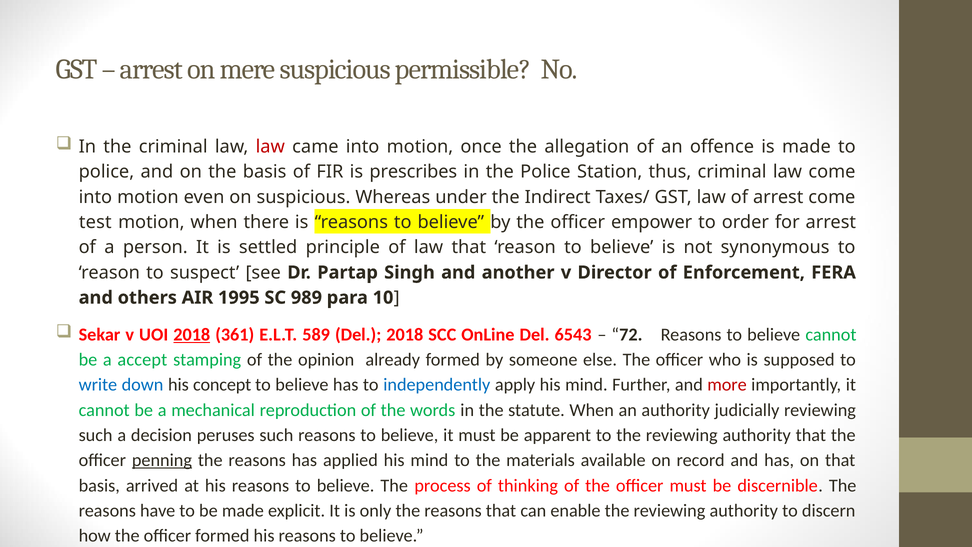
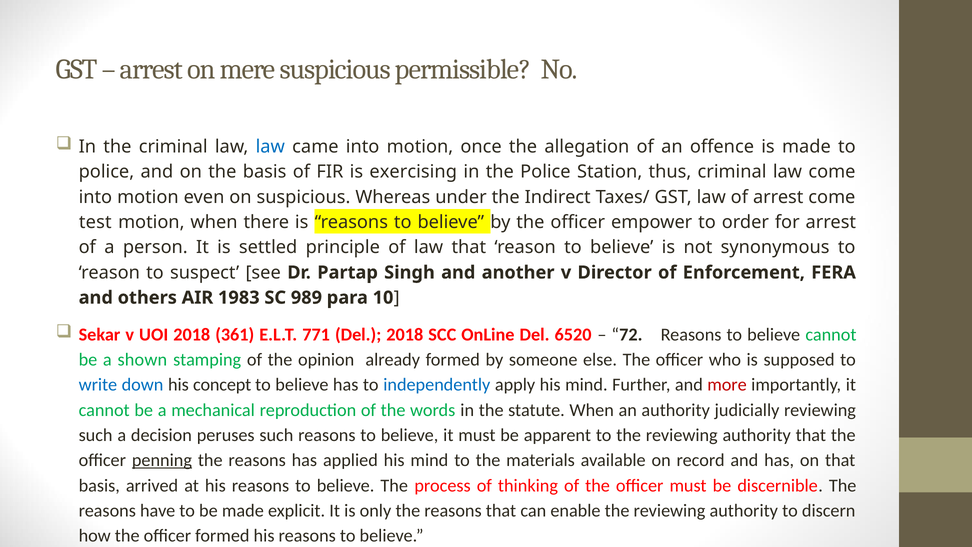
law at (270, 147) colour: red -> blue
prescribes: prescribes -> exercising
1995: 1995 -> 1983
2018 at (192, 334) underline: present -> none
589: 589 -> 771
6543: 6543 -> 6520
accept: accept -> shown
